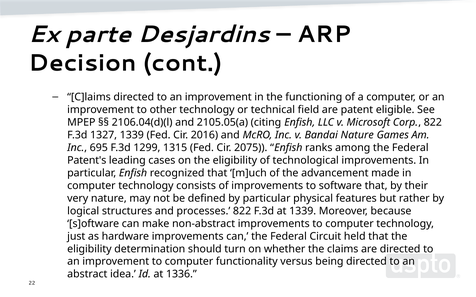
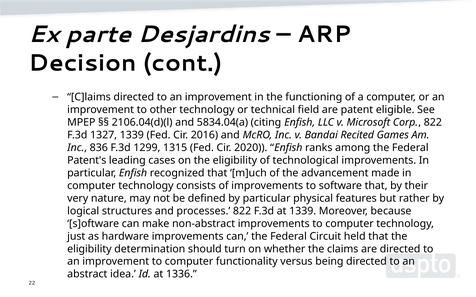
2105.05(a: 2105.05(a -> 5834.04(a
Bandai Nature: Nature -> Recited
695: 695 -> 836
2075: 2075 -> 2020
